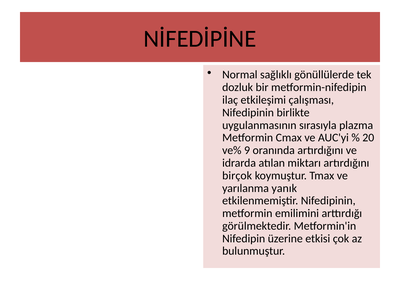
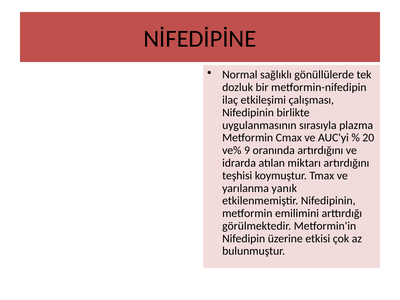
birçok: birçok -> teşhisi
